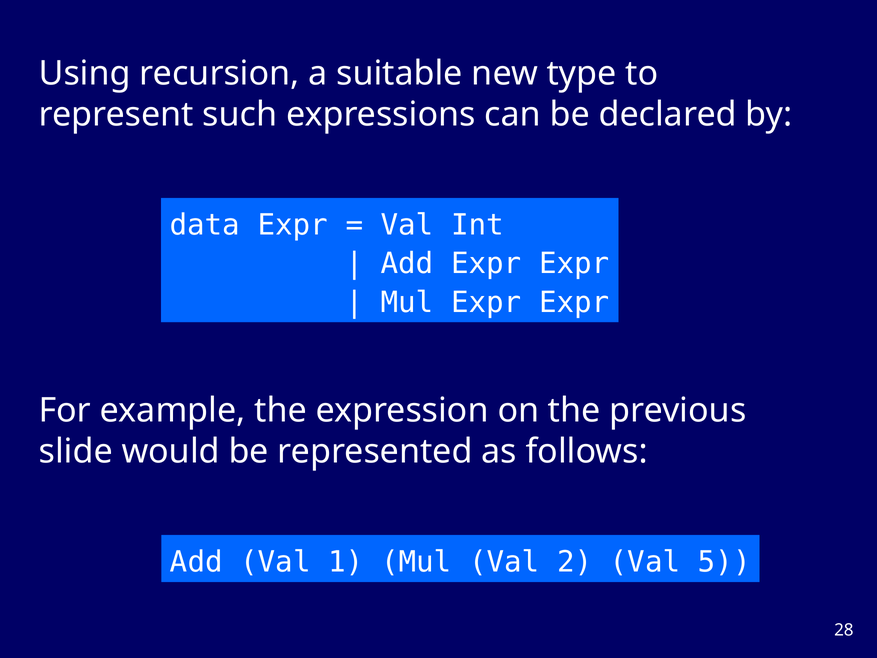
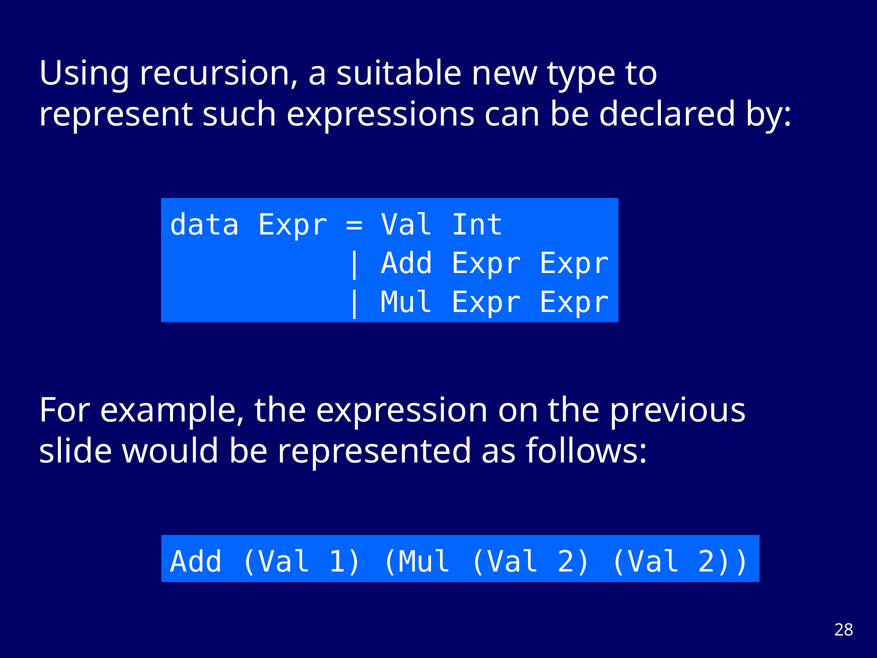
2 Val 5: 5 -> 2
